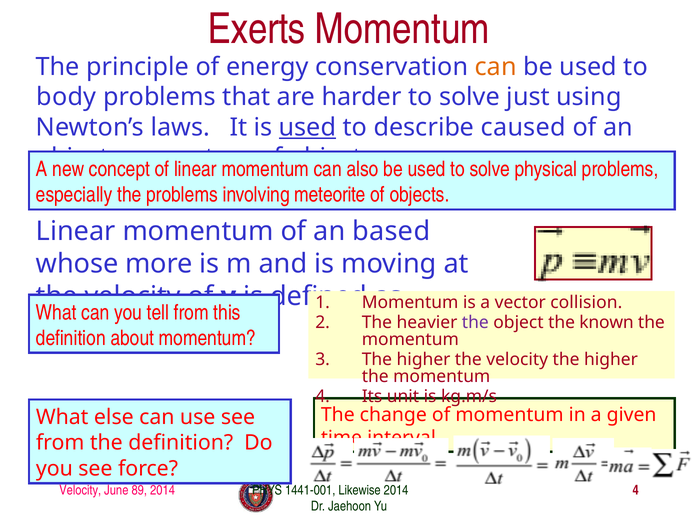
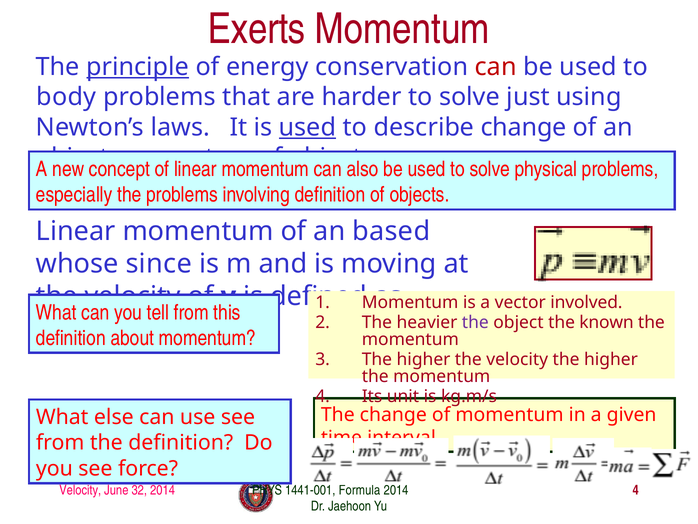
principle underline: none -> present
can at (496, 67) colour: orange -> red
describe caused: caused -> change
involving meteorite: meteorite -> definition
more: more -> since
collision: collision -> involved
89: 89 -> 32
Likewise: Likewise -> Formula
